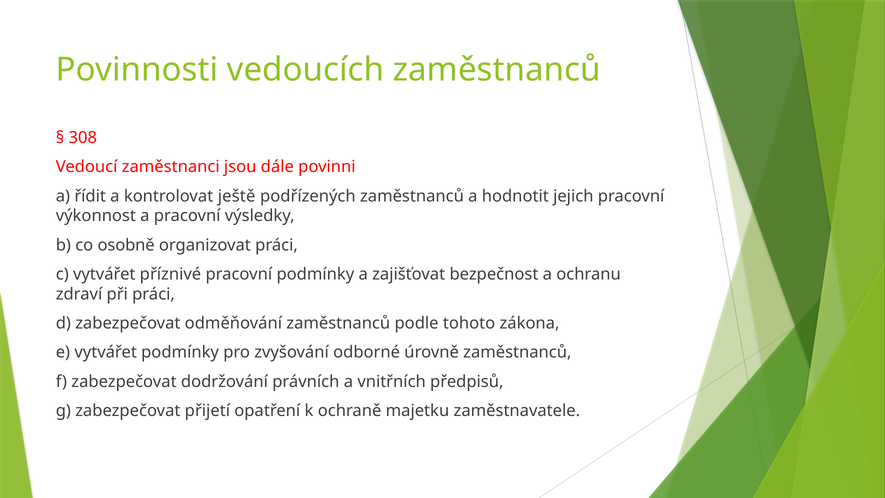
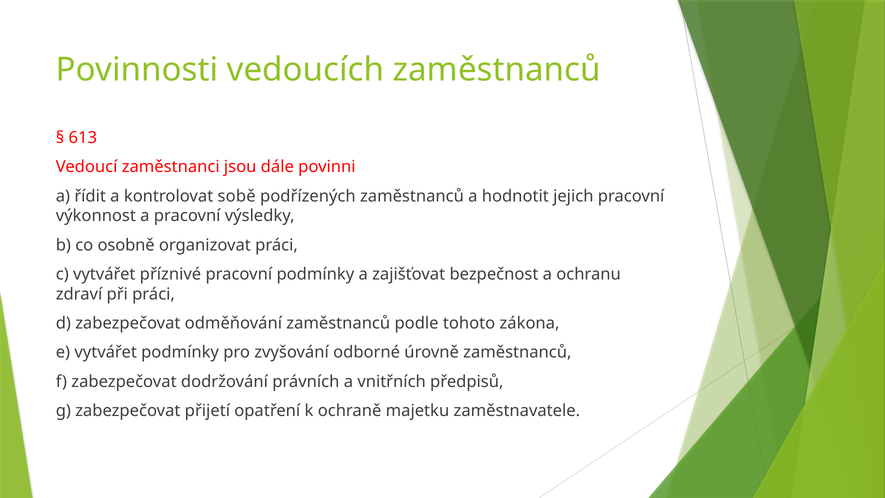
308: 308 -> 613
ještě: ještě -> sobě
